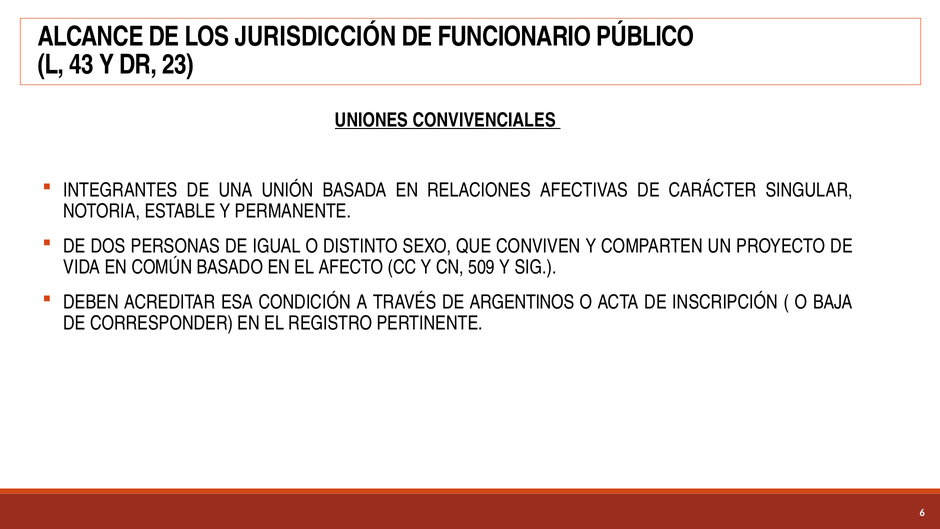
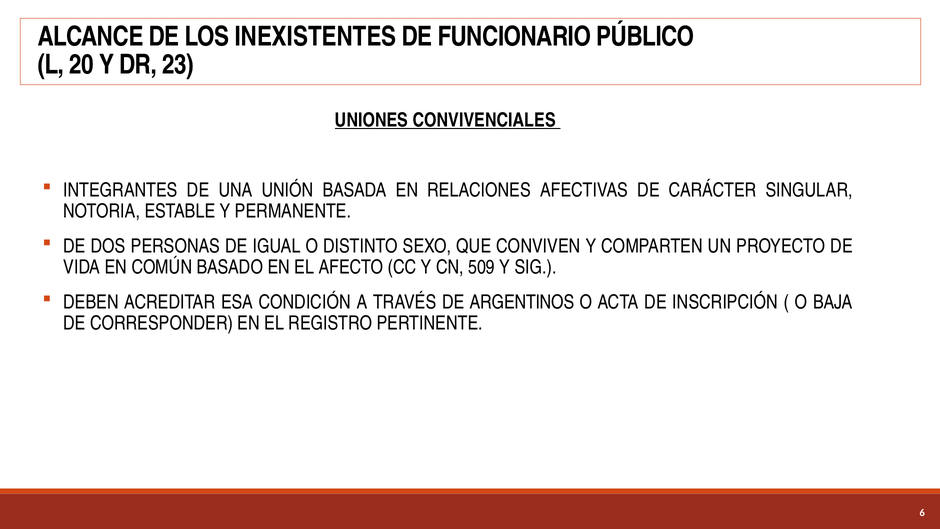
JURISDICCIÓN: JURISDICCIÓN -> INEXISTENTES
43: 43 -> 20
